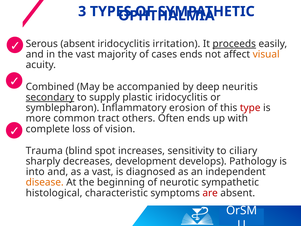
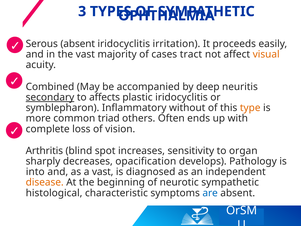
proceeds underline: present -> none
cases ends: ends -> tract
supply: supply -> affects
erosion: erosion -> without
type colour: red -> orange
tract: tract -> triad
Trauma: Trauma -> Arthritis
ciliary: ciliary -> organ
development: development -> opacification
are colour: red -> blue
